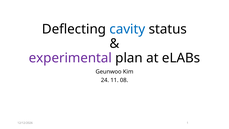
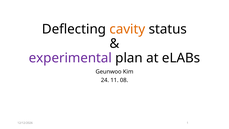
cavity colour: blue -> orange
